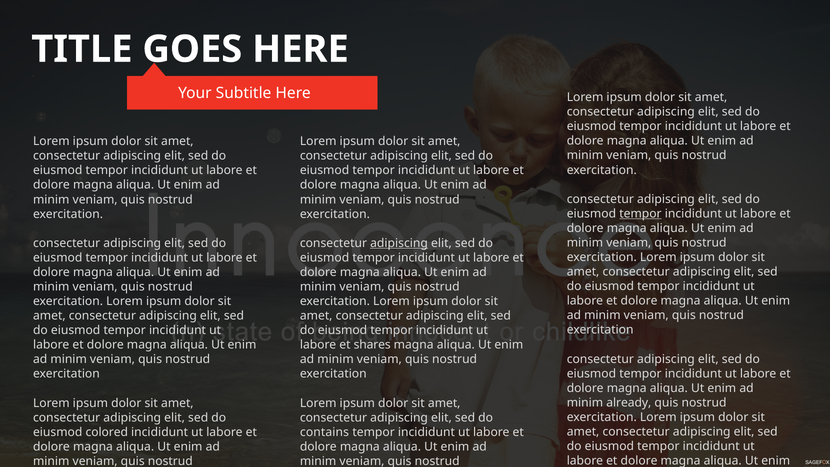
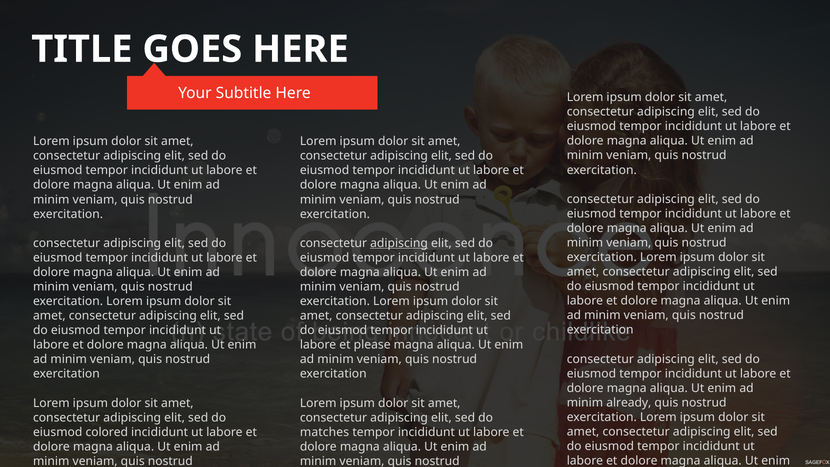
tempor at (640, 214) underline: present -> none
shares: shares -> please
contains: contains -> matches
